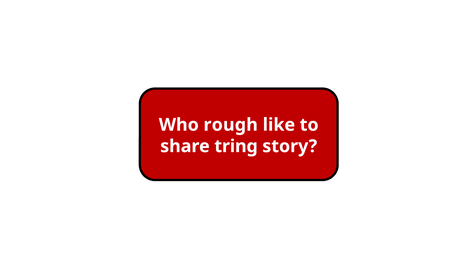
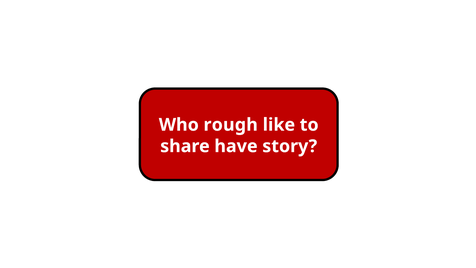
tring: tring -> have
